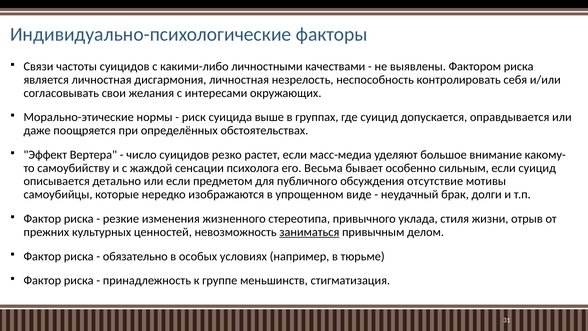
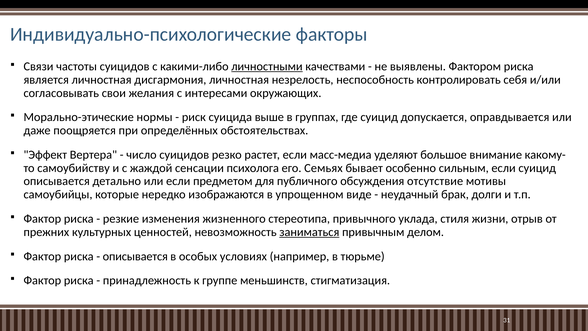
личностными underline: none -> present
Весьма: Весьма -> Семьях
обязательно at (135, 256): обязательно -> описывается
